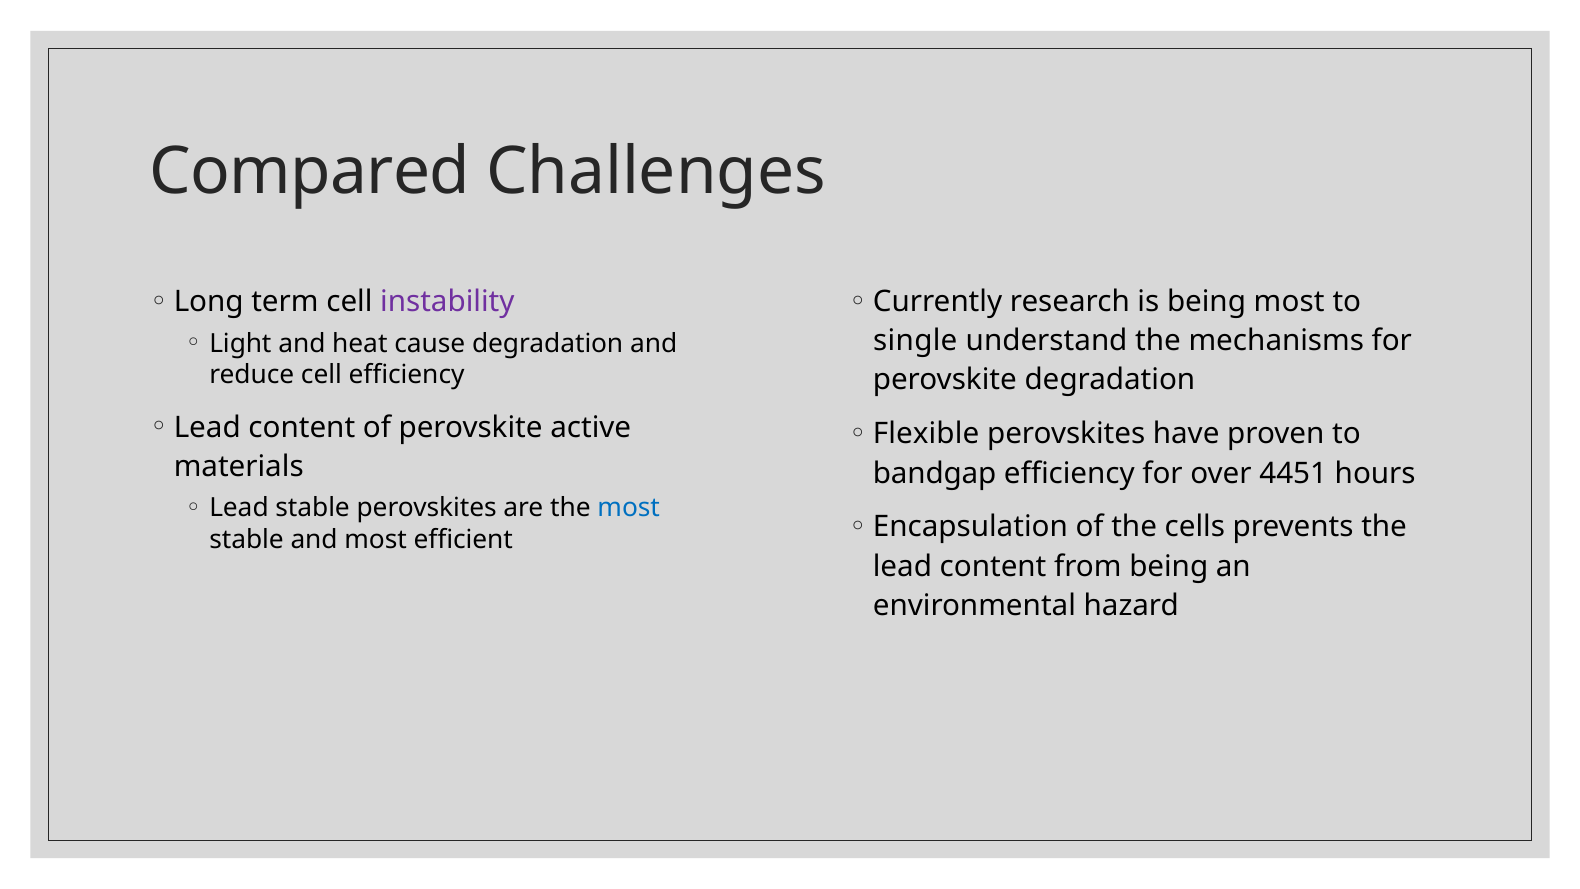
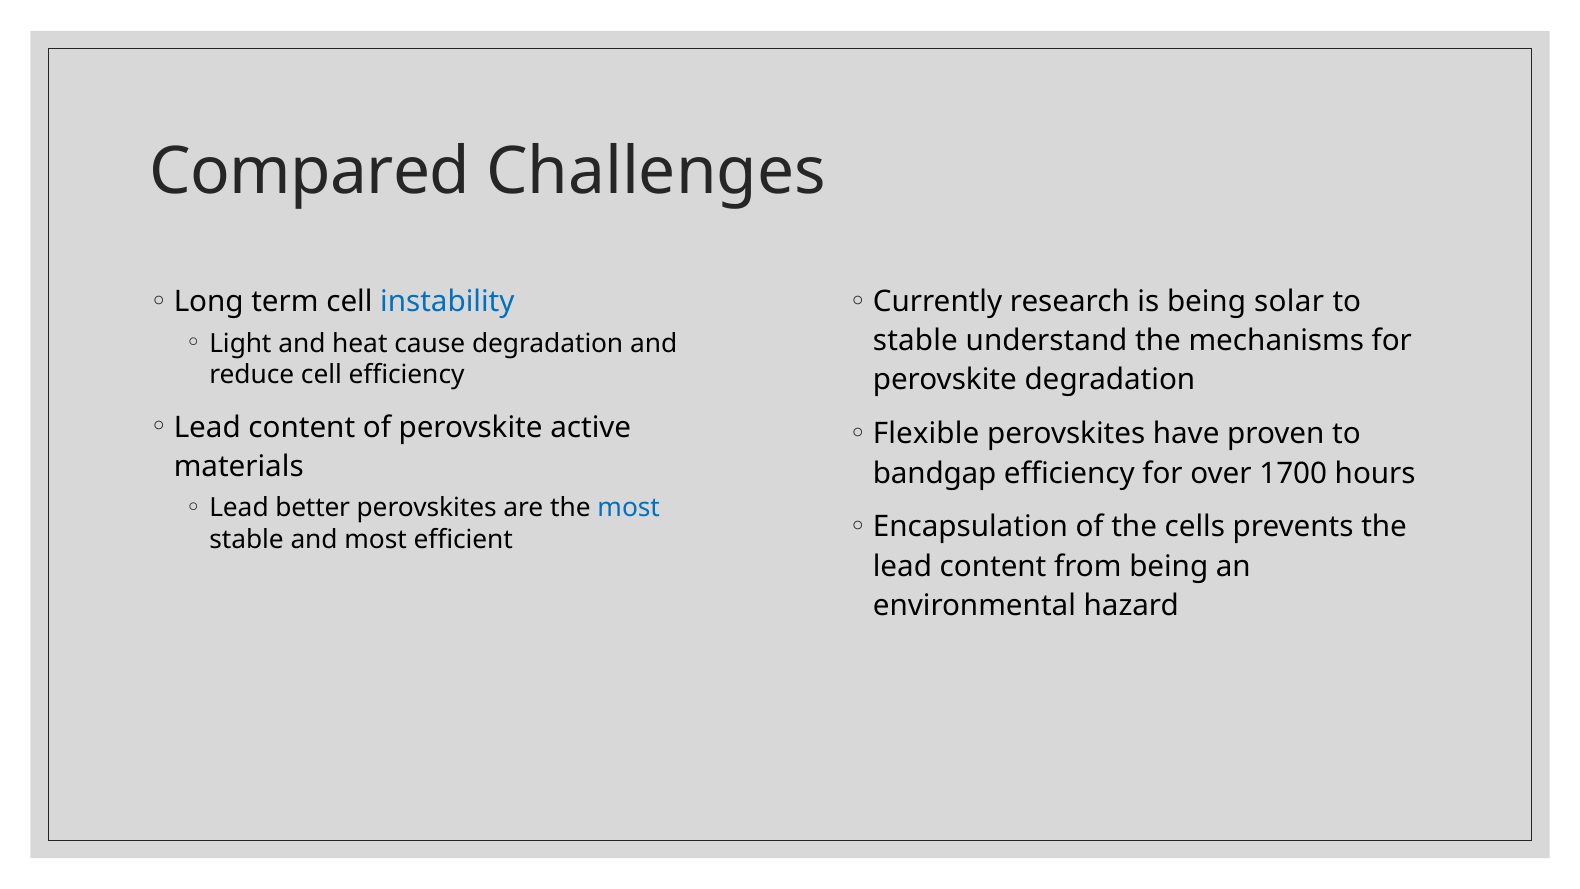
instability colour: purple -> blue
being most: most -> solar
single at (915, 341): single -> stable
4451: 4451 -> 1700
Lead stable: stable -> better
